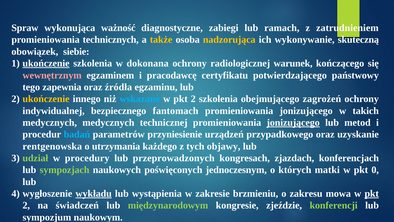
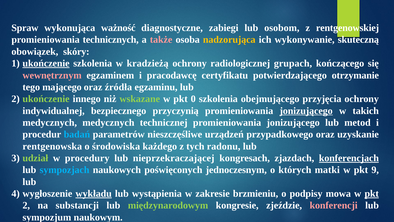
ramach: ramach -> osobom
zatrudnieniem: zatrudnieniem -> rentgenowskiej
także colour: yellow -> pink
siebie: siebie -> skóry
dokonana: dokonana -> kradzieżą
warunek: warunek -> grupach
państwowy: państwowy -> otrzymanie
zapewnia: zapewnia -> mającego
ukończenie at (46, 99) colour: yellow -> light green
wskazane colour: light blue -> light green
2 at (193, 99): 2 -> 0
zagrożeń: zagrożeń -> przyjęcia
fantomach: fantomach -> przyczynią
jonizującego at (306, 111) underline: none -> present
jonizującego at (293, 122) underline: present -> none
przyniesienie: przyniesienie -> nieszczęśliwe
utrzymania: utrzymania -> środowiska
objawy: objawy -> radonu
przeprowadzonych: przeprowadzonych -> nieprzekraczającej
konferencjach underline: none -> present
sympozjach colour: light green -> light blue
0: 0 -> 9
zakresu: zakresu -> podpisy
świadczeń: świadczeń -> substancji
konferencji colour: light green -> pink
